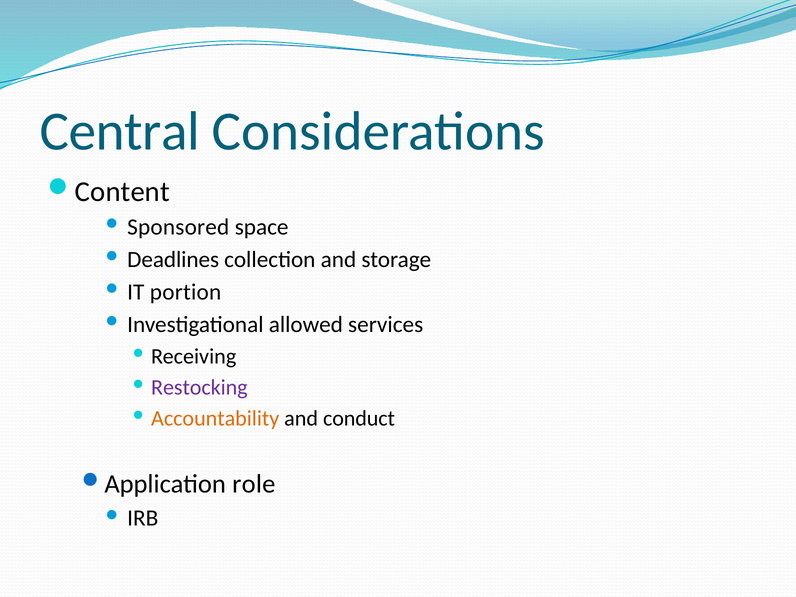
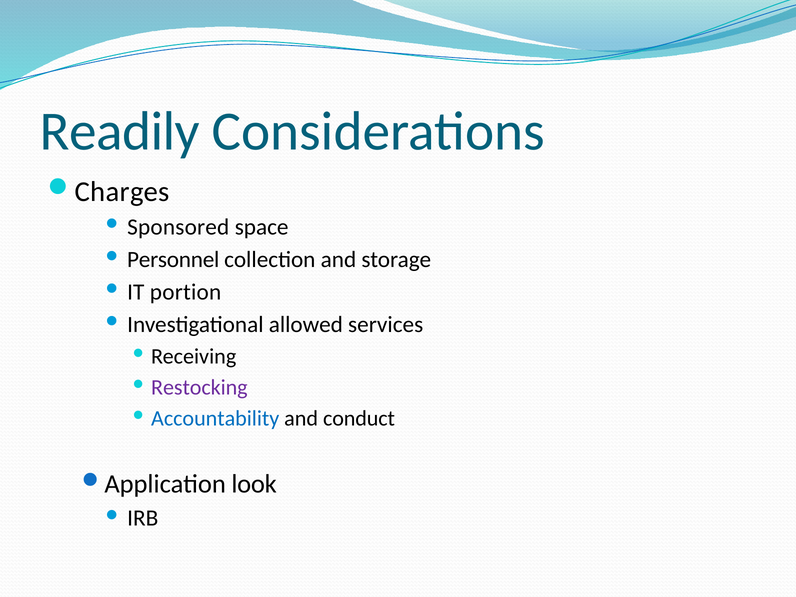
Central: Central -> Readily
Content: Content -> Charges
Deadlines: Deadlines -> Personnel
Accountability colour: orange -> blue
role: role -> look
